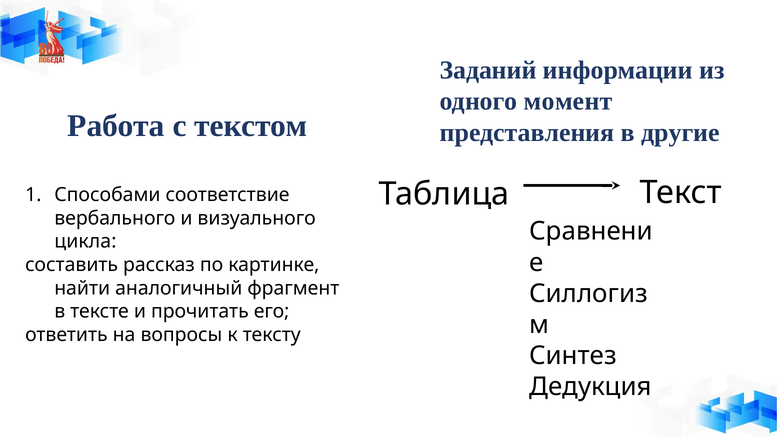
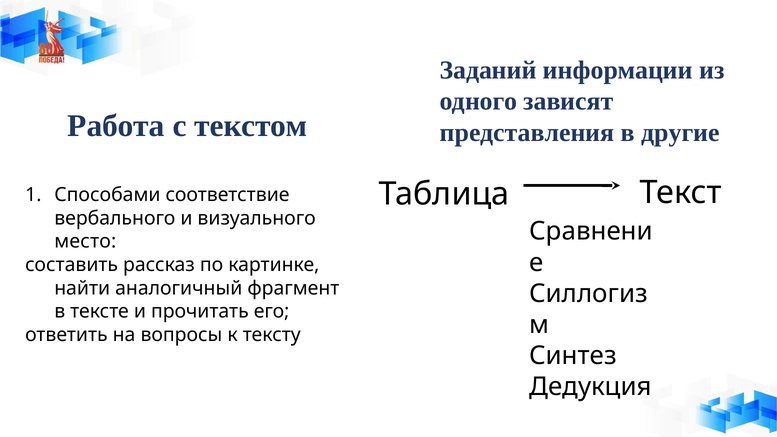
момент: момент -> зависят
цикла: цикла -> место
